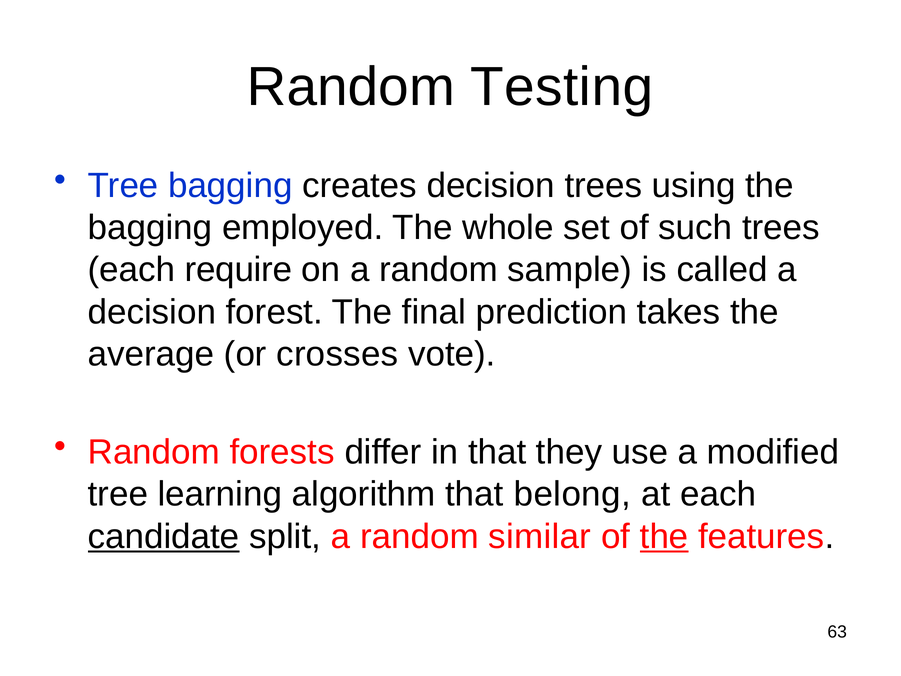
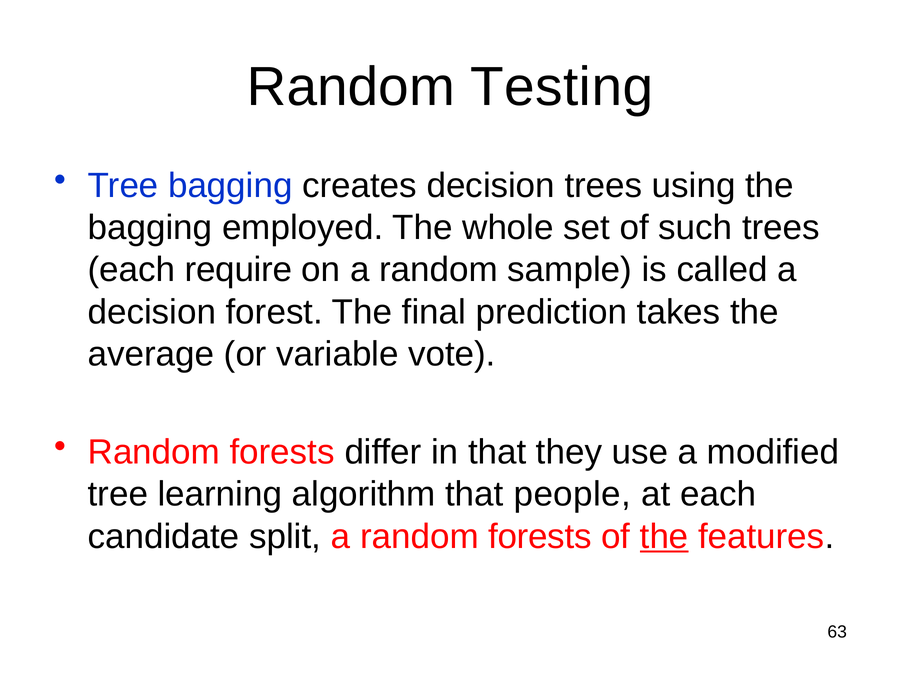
crosses: crosses -> variable
belong: belong -> people
candidate underline: present -> none
a random similar: similar -> forests
